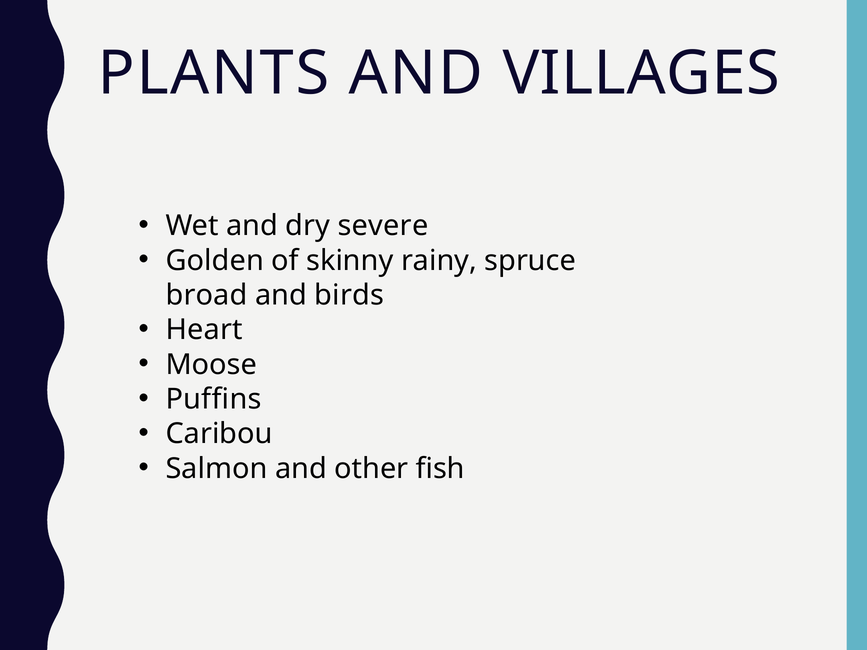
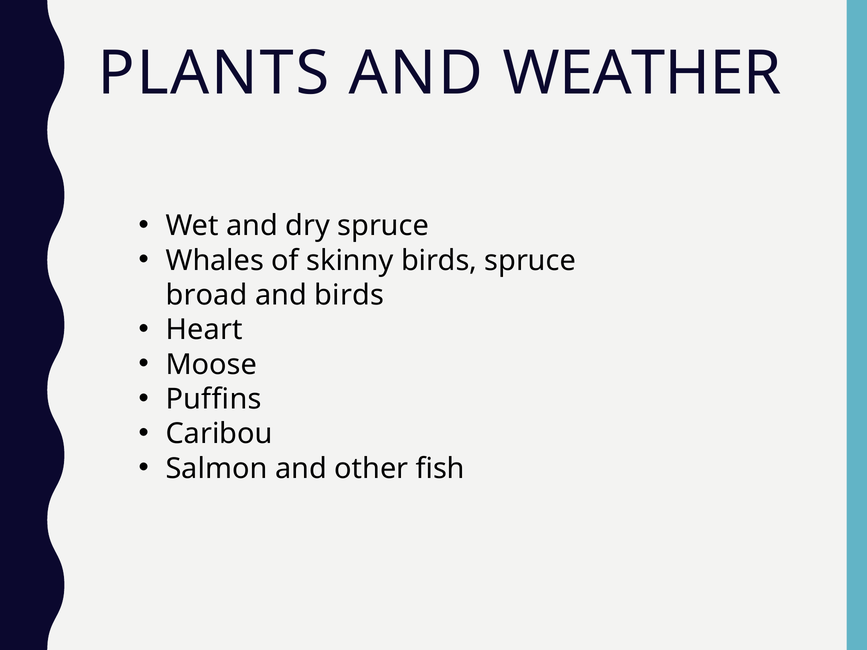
VILLAGES: VILLAGES -> WEATHER
dry severe: severe -> spruce
Golden: Golden -> Whales
skinny rainy: rainy -> birds
